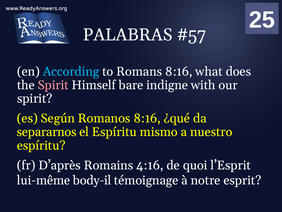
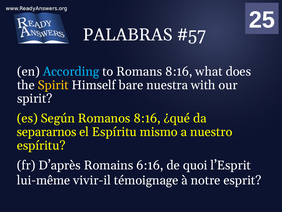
Spirit at (53, 85) colour: pink -> yellow
indigne: indigne -> nuestra
4:16: 4:16 -> 6:16
body-il: body-il -> vivir-il
